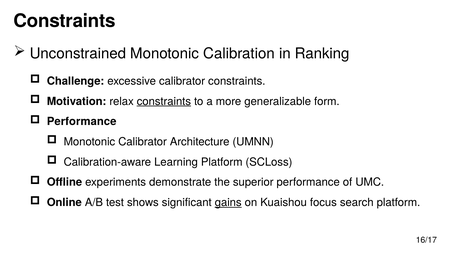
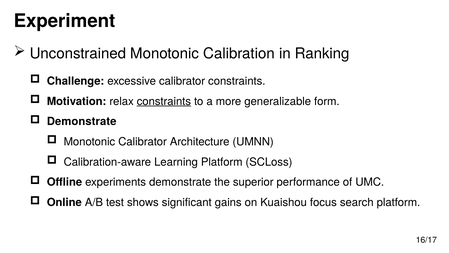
Constraints at (65, 21): Constraints -> Experiment
Performance at (82, 121): Performance -> Demonstrate
gains underline: present -> none
